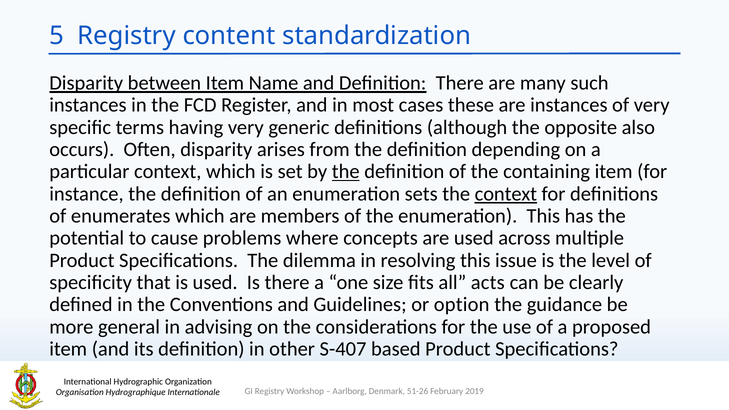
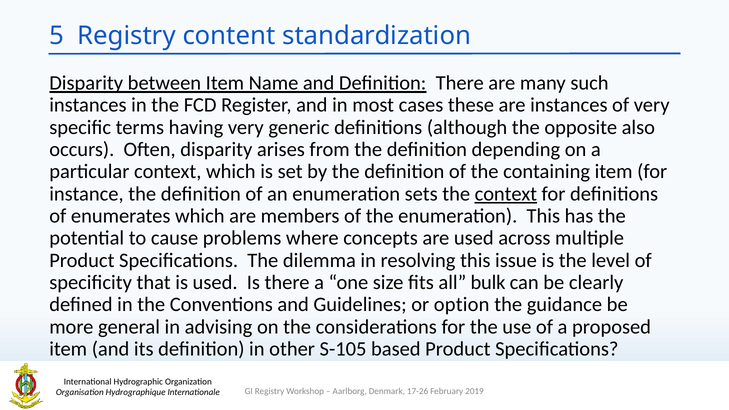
the at (346, 172) underline: present -> none
acts: acts -> bulk
S-407: S-407 -> S-105
51-26: 51-26 -> 17-26
